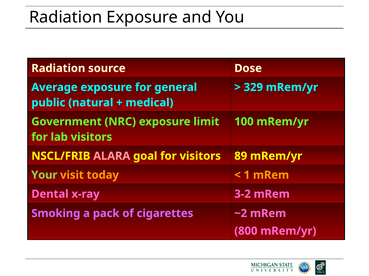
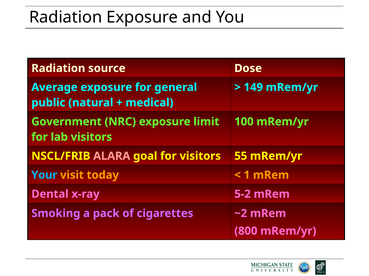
329: 329 -> 149
89: 89 -> 55
Your colour: light green -> light blue
3-2: 3-2 -> 5-2
